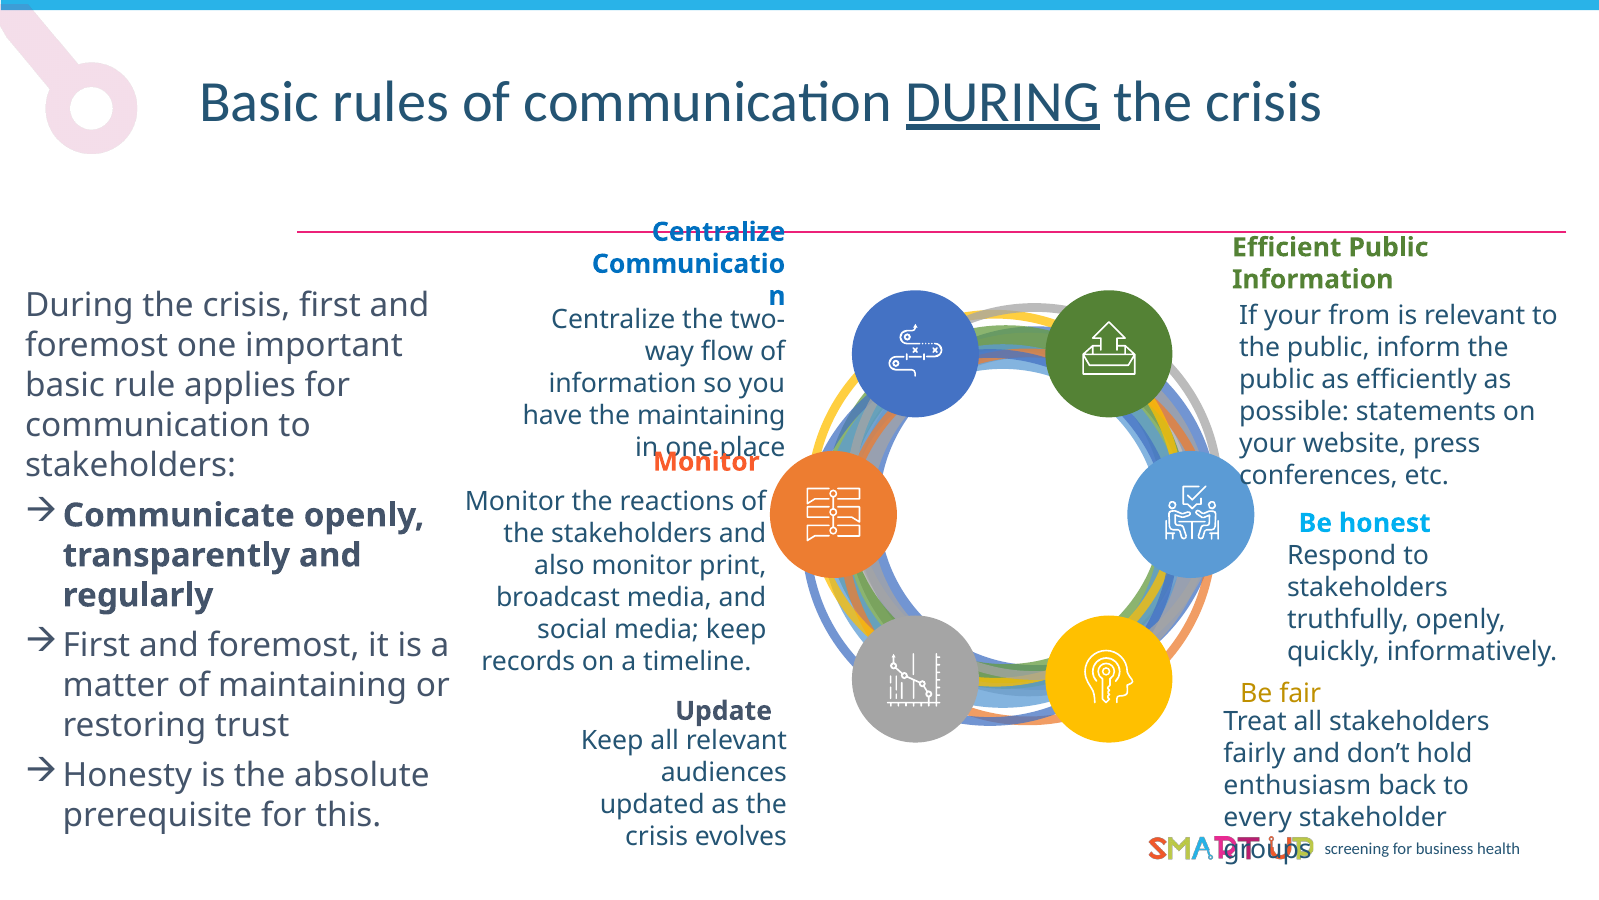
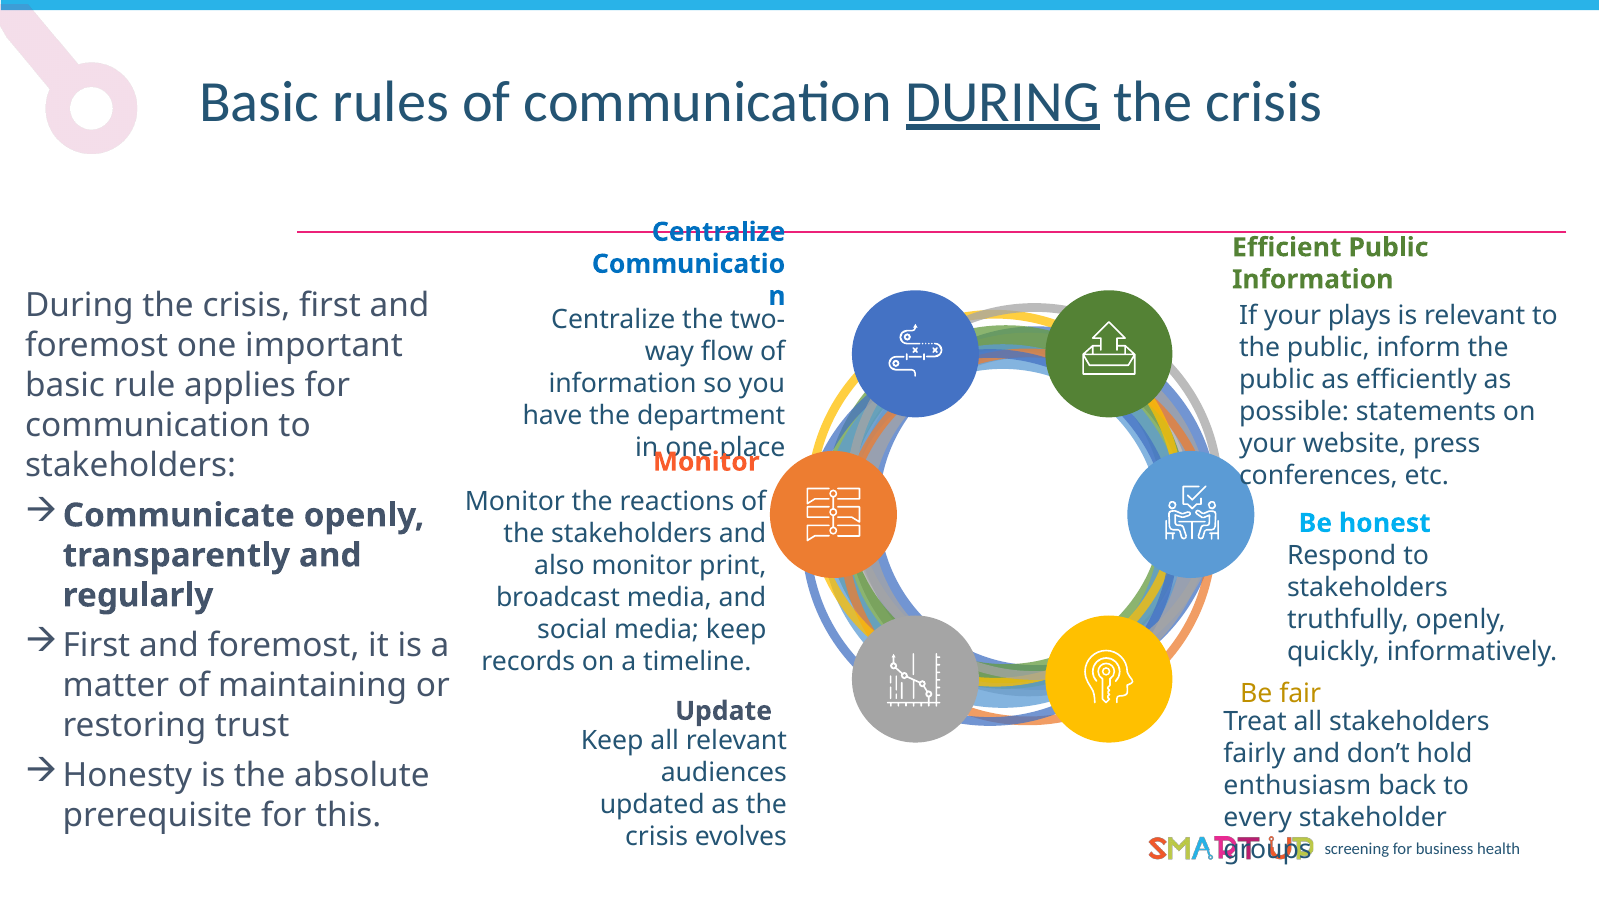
from: from -> plays
the maintaining: maintaining -> department
